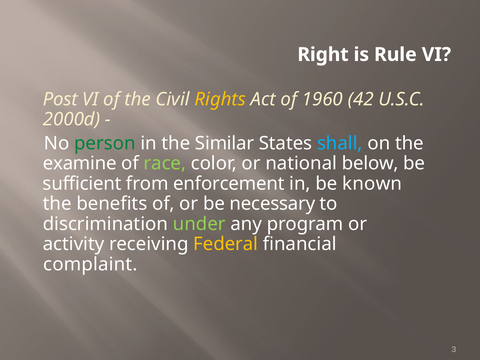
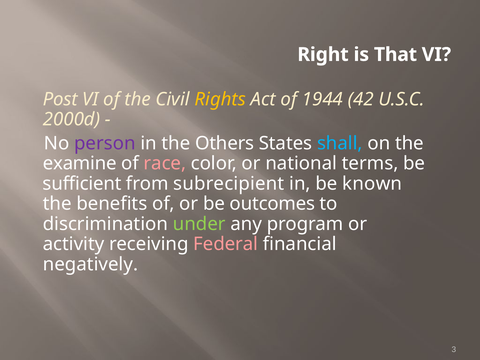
Rule: Rule -> That
1960: 1960 -> 1944
person colour: green -> purple
Similar: Similar -> Others
race colour: light green -> pink
below: below -> terms
enforcement: enforcement -> subrecipient
necessary: necessary -> outcomes
Federal colour: yellow -> pink
complaint: complaint -> negatively
